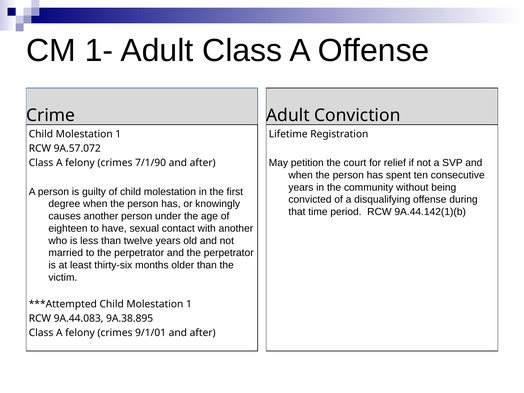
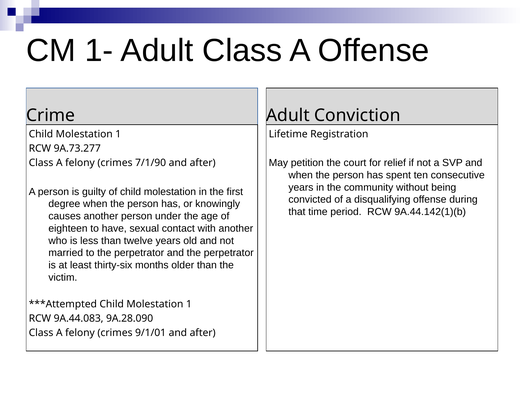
9A.57.072: 9A.57.072 -> 9A.73.277
9A.38.895: 9A.38.895 -> 9A.28.090
